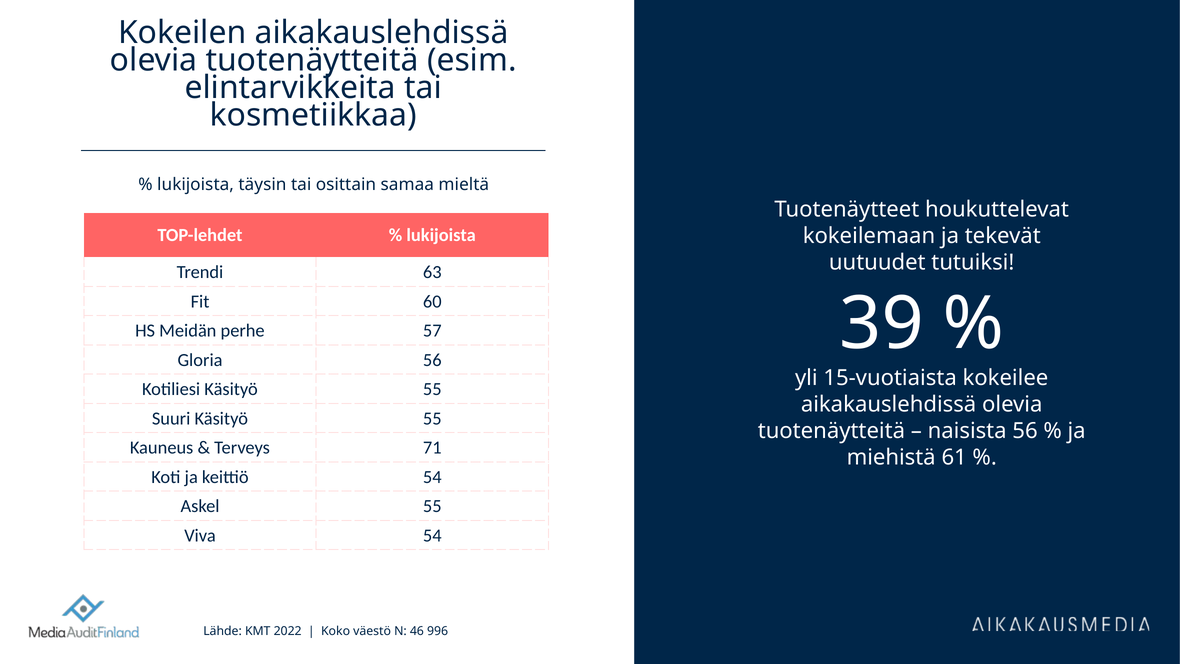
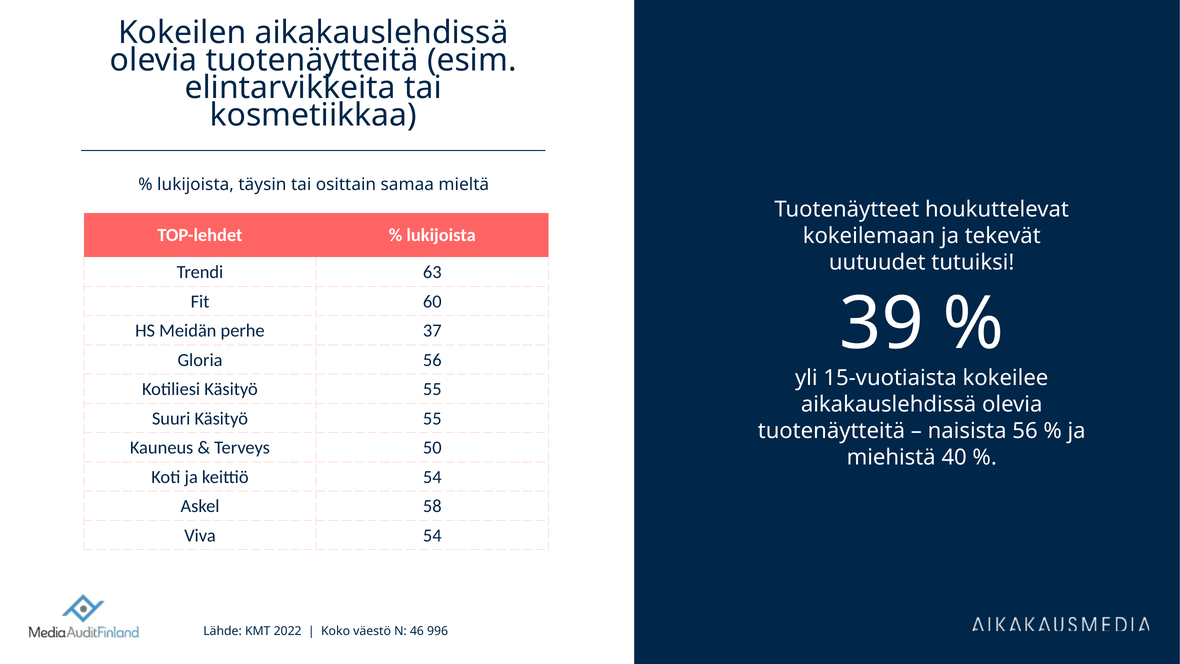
57: 57 -> 37
71: 71 -> 50
61: 61 -> 40
Askel 55: 55 -> 58
